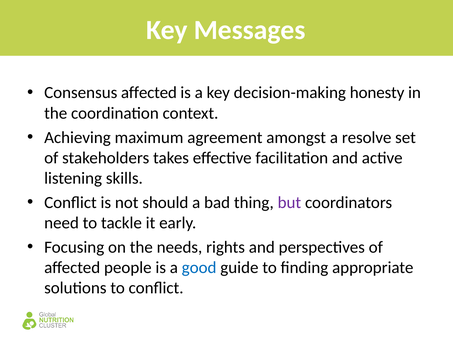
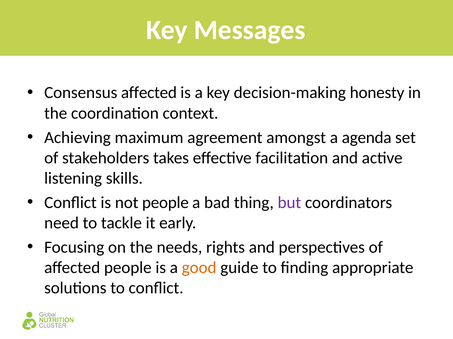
resolve: resolve -> agenda
not should: should -> people
good colour: blue -> orange
